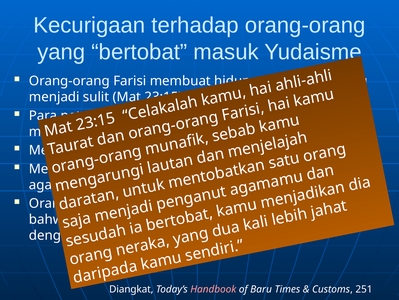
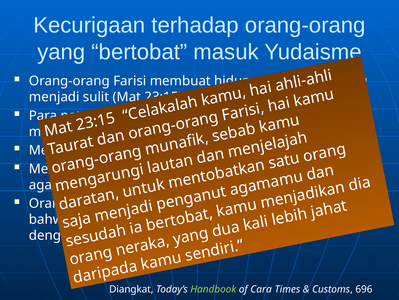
Handbook colour: pink -> light green
of Baru: Baru -> Cara
251: 251 -> 696
